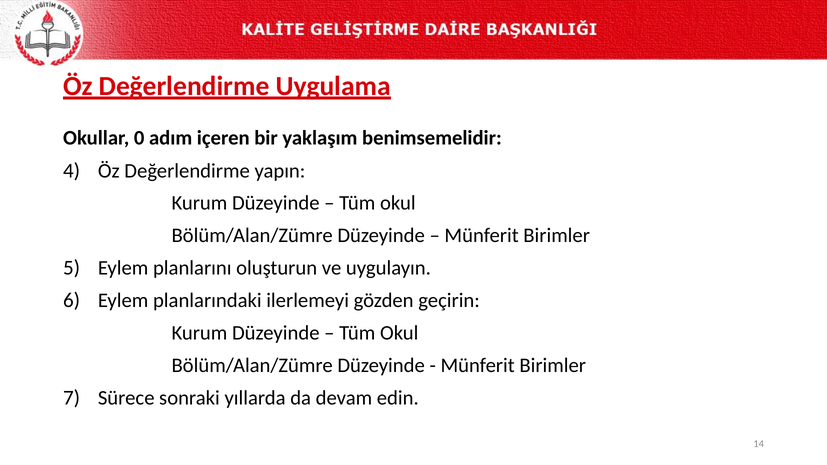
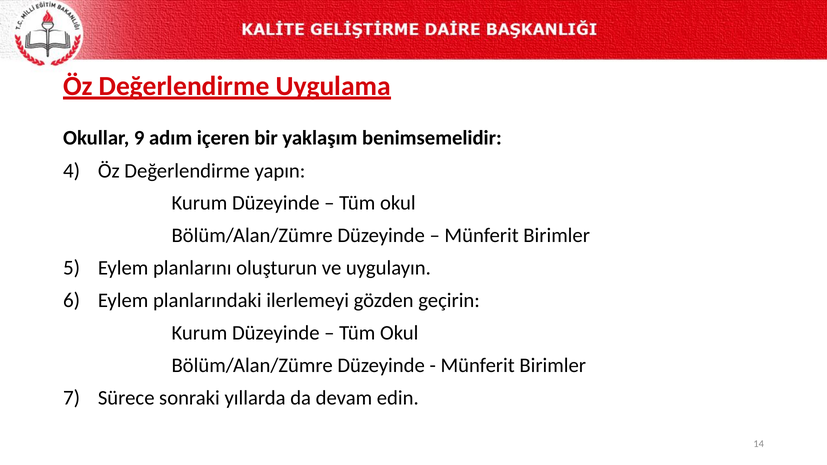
0: 0 -> 9
